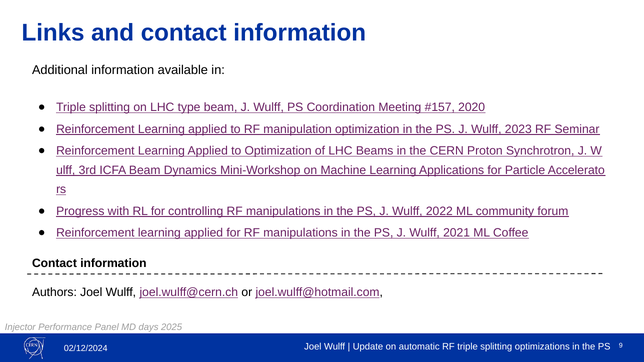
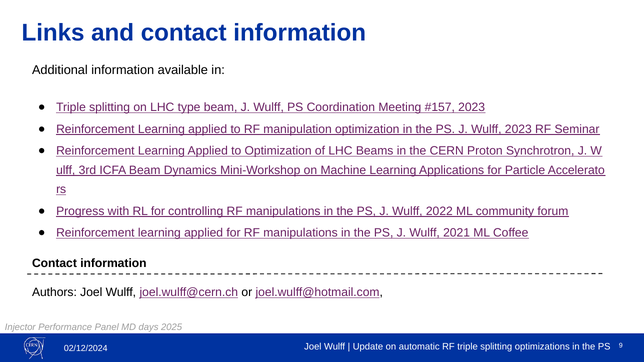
2020 at (472, 108): 2020 -> 2023
